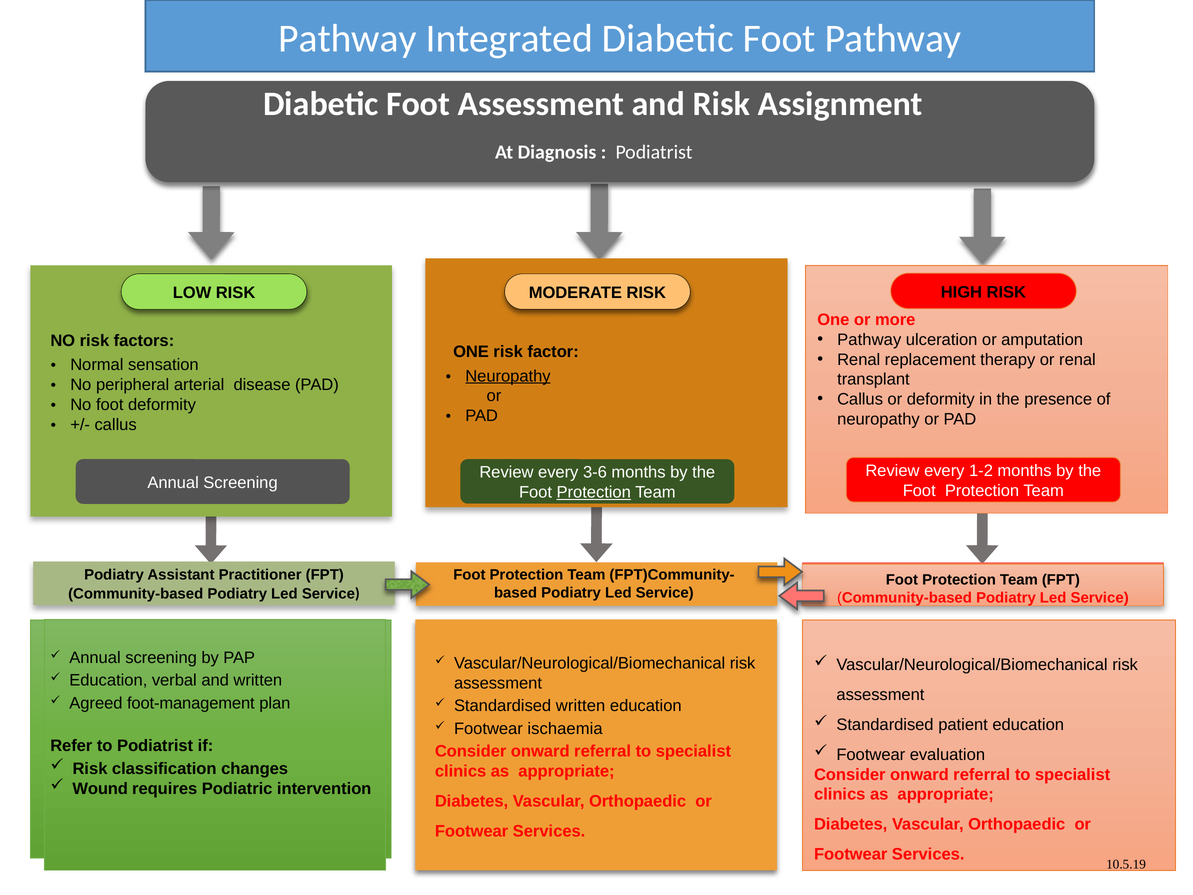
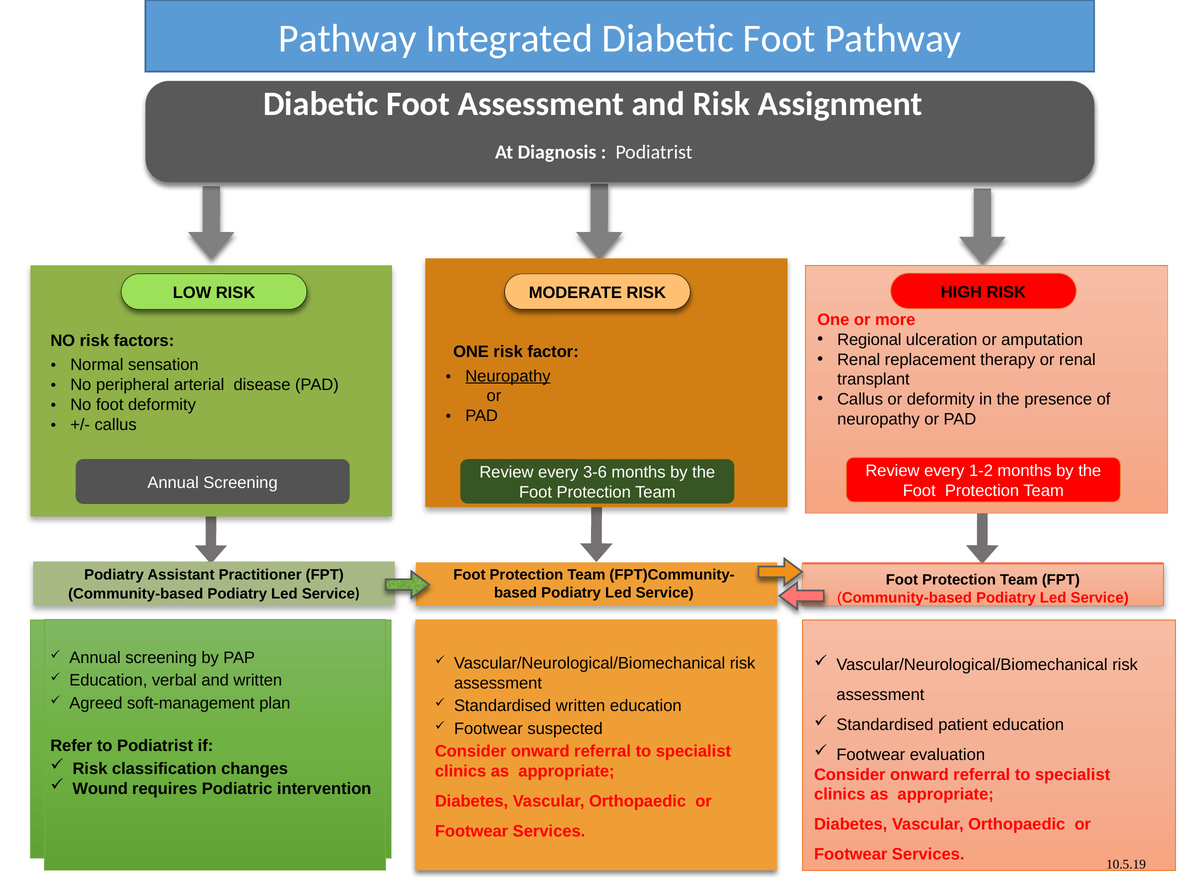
Pathway at (869, 340): Pathway -> Regional
Protection at (594, 492) underline: present -> none
foot-management: foot-management -> soft-management
ischaemia: ischaemia -> suspected
